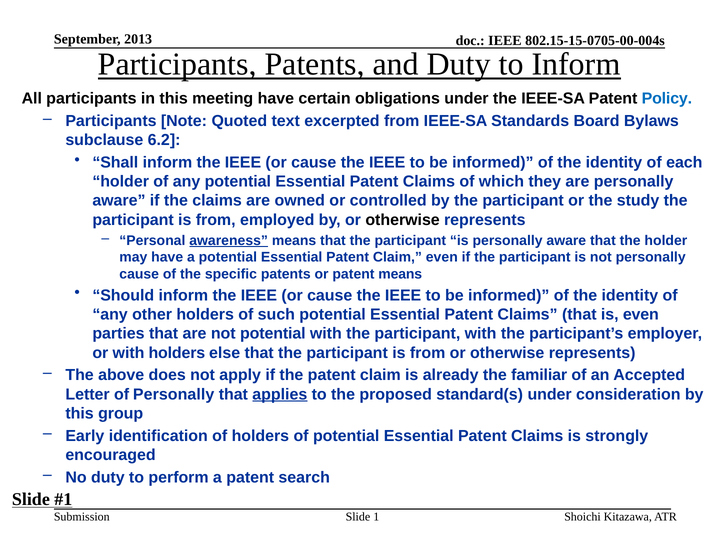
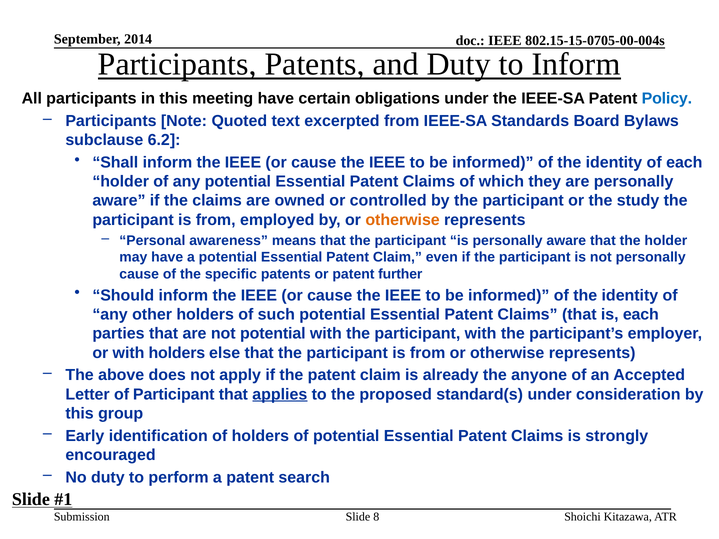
2013: 2013 -> 2014
otherwise at (403, 220) colour: black -> orange
awareness underline: present -> none
patent means: means -> further
is even: even -> each
familiar: familiar -> anyone
of Personally: Personally -> Participant
1: 1 -> 8
